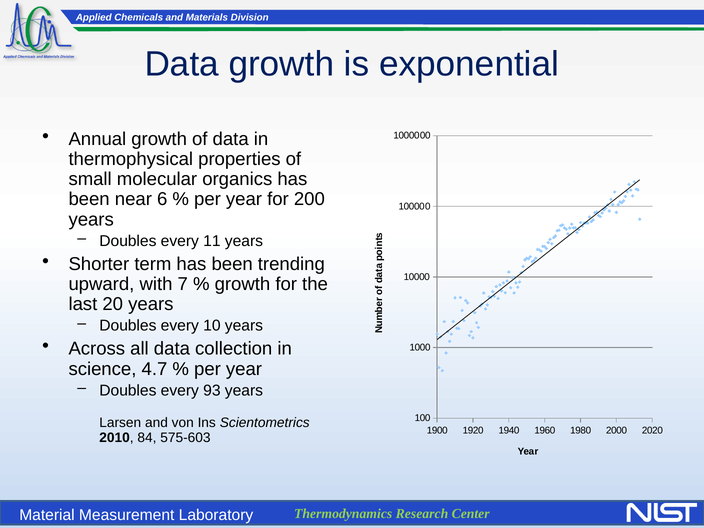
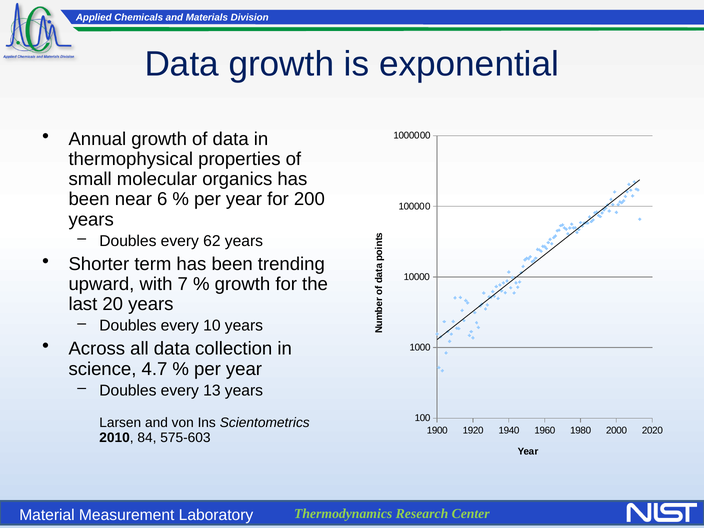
11: 11 -> 62
93: 93 -> 13
